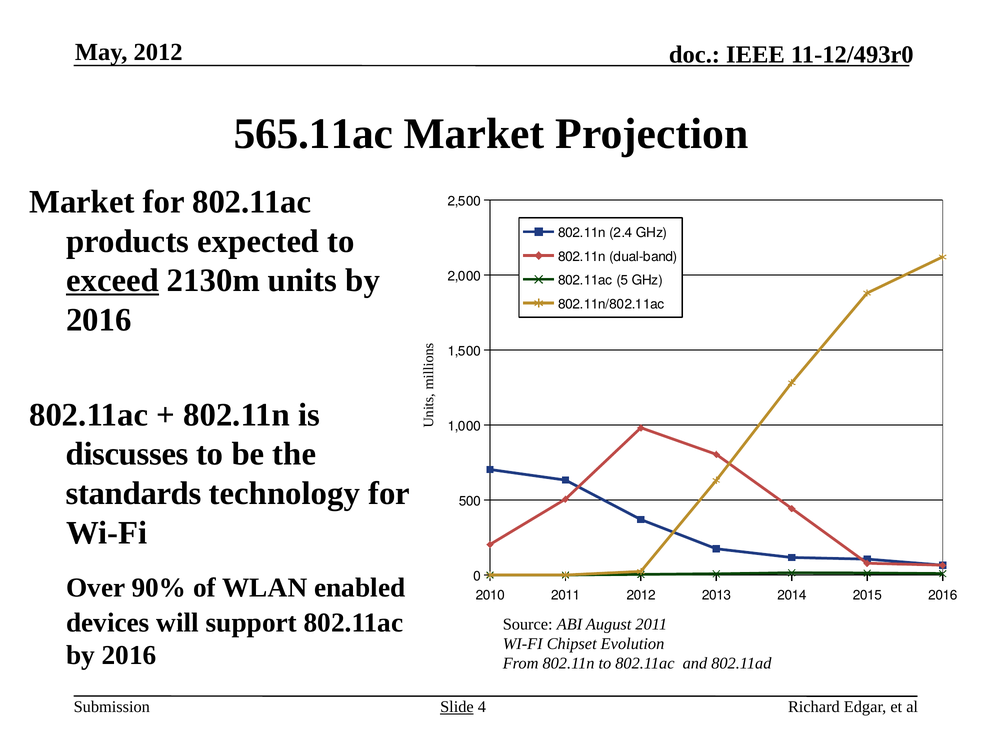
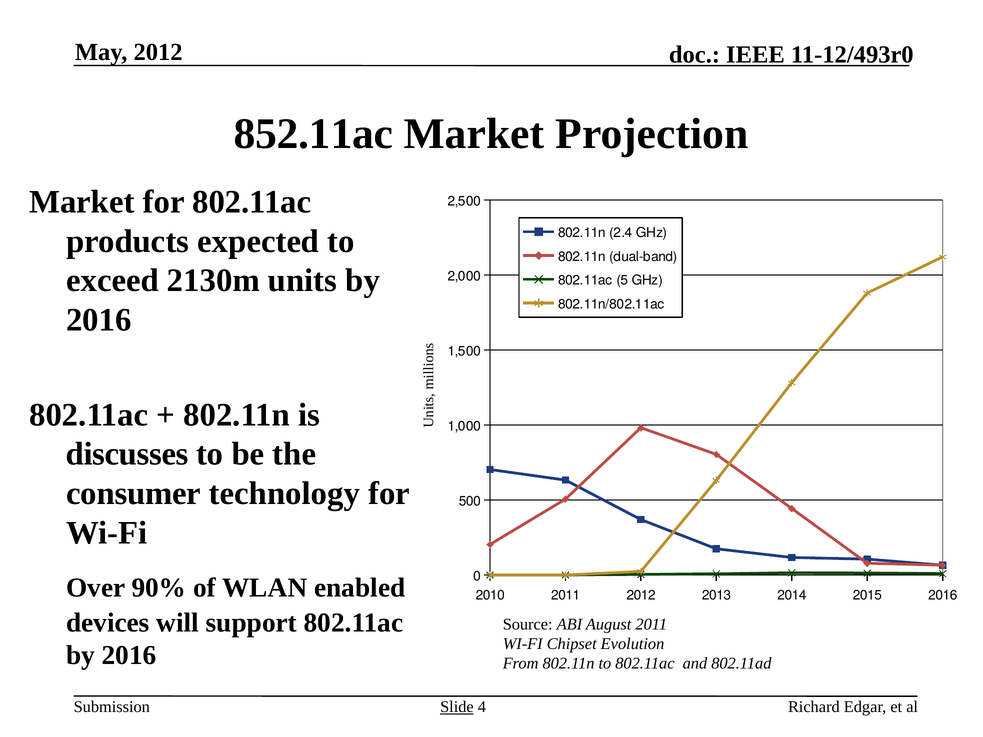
565.11ac: 565.11ac -> 852.11ac
exceed underline: present -> none
standards: standards -> consumer
